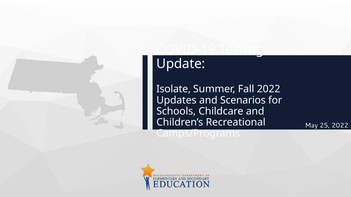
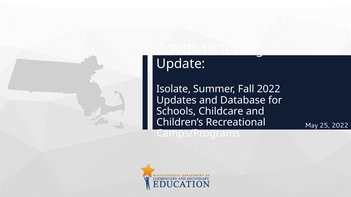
Scenarios: Scenarios -> Database
